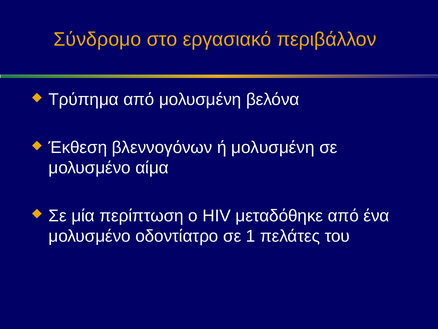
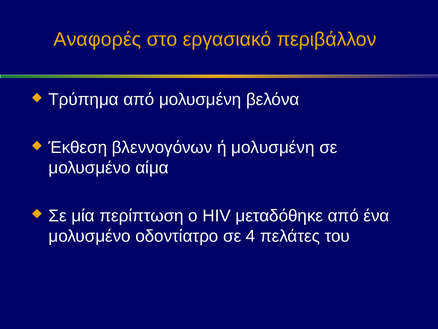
Σύνδρομο: Σύνδρομο -> Αναφορές
1: 1 -> 4
